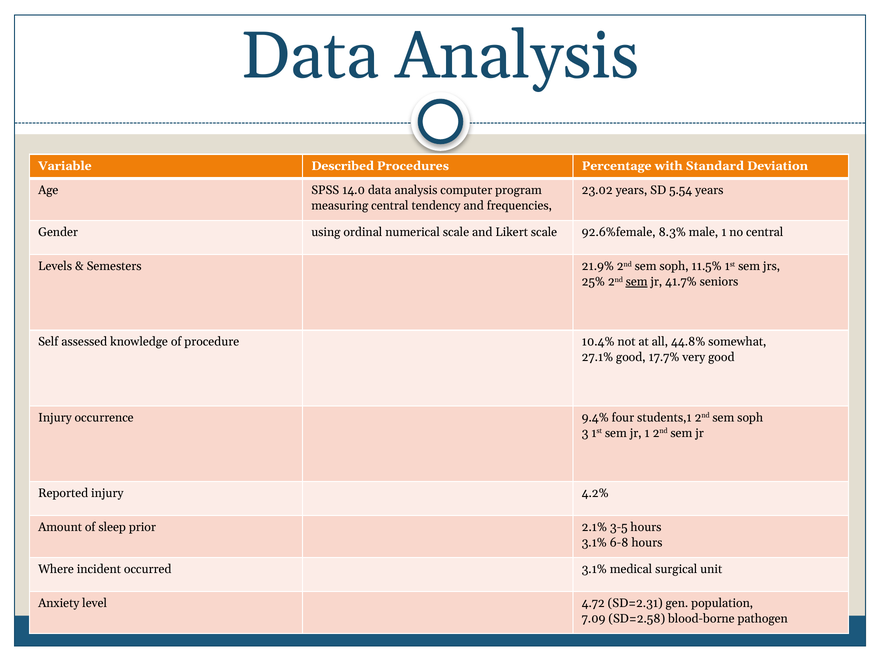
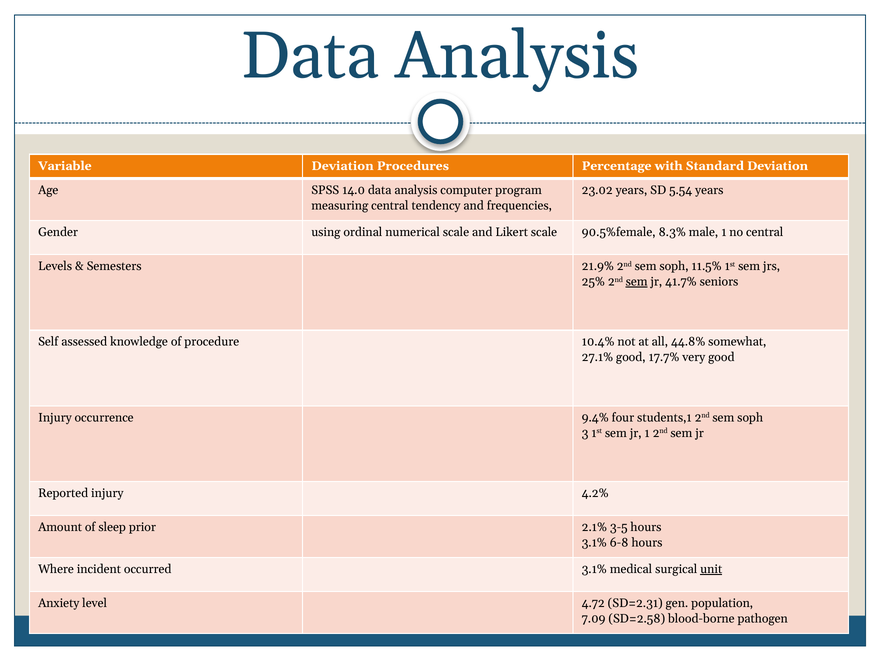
Variable Described: Described -> Deviation
92.6%female: 92.6%female -> 90.5%female
unit underline: none -> present
